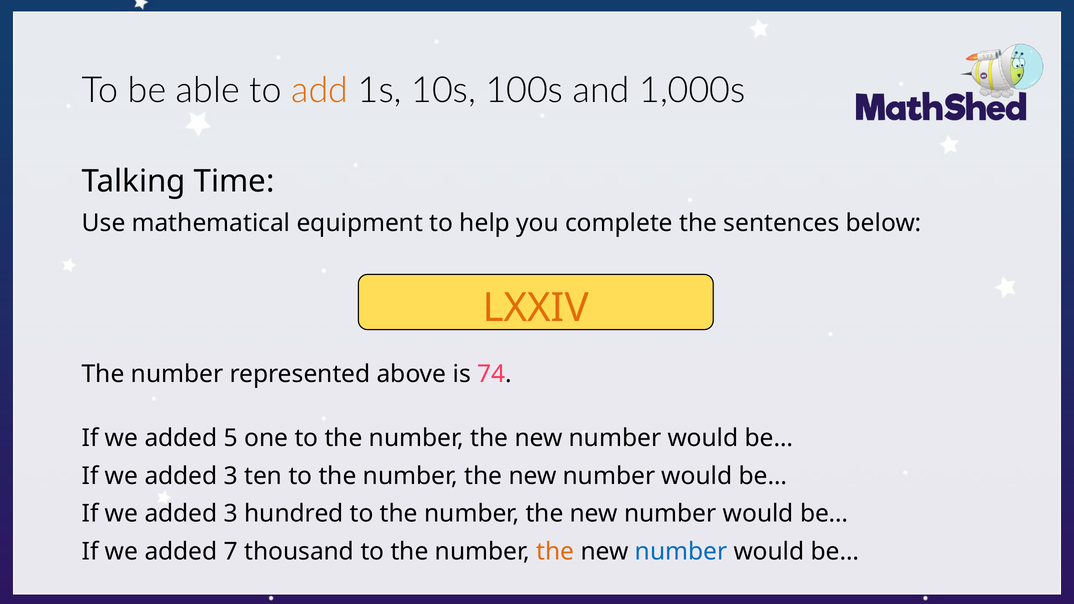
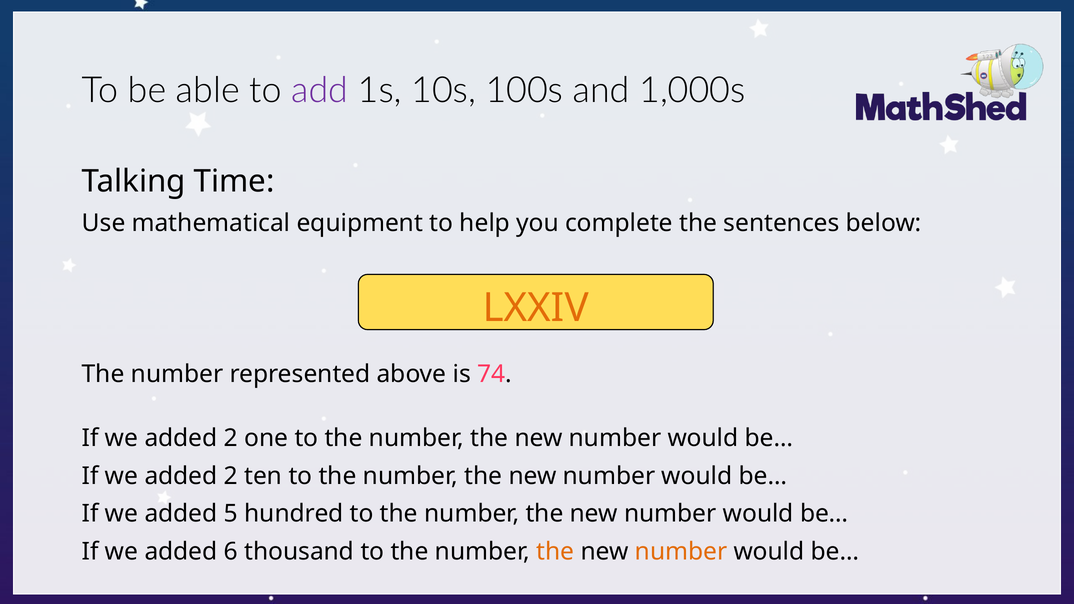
add colour: orange -> purple
5 at (231, 438): 5 -> 2
3 at (231, 476): 3 -> 2
3 at (231, 514): 3 -> 5
7: 7 -> 6
number at (681, 552) colour: blue -> orange
